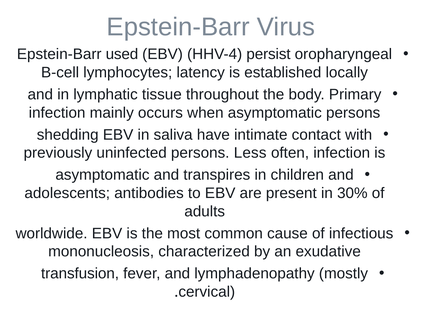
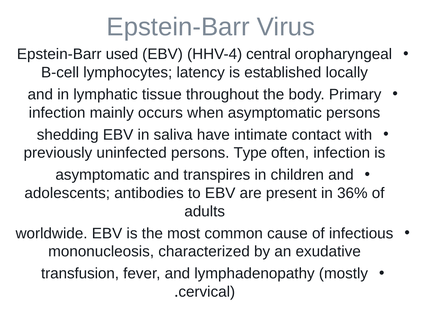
persist: persist -> central
Less: Less -> Type
30%: 30% -> 36%
